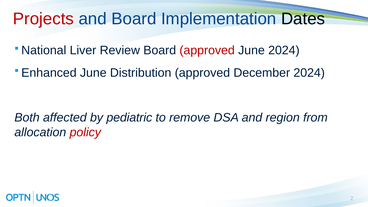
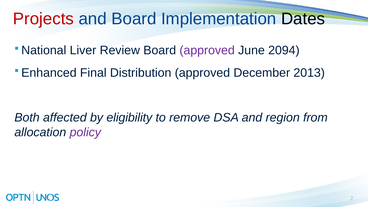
approved at (207, 50) colour: red -> purple
June 2024: 2024 -> 2094
June at (93, 73): June -> Final
December 2024: 2024 -> 2013
pediatric: pediatric -> eligibility
policy colour: red -> purple
